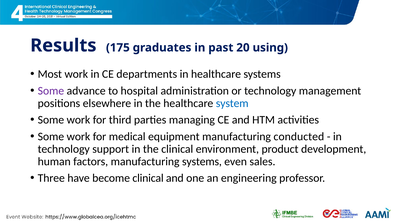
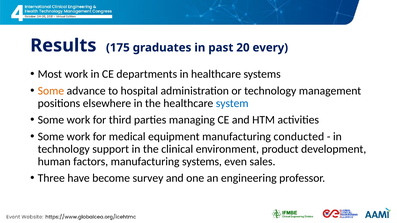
using: using -> every
Some at (51, 91) colour: purple -> orange
become clinical: clinical -> survey
